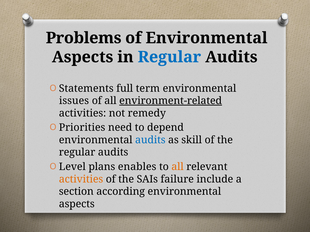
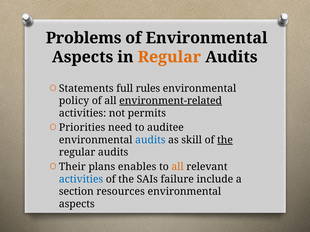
Regular at (169, 57) colour: blue -> orange
term: term -> rules
issues: issues -> policy
remedy: remedy -> permits
depend: depend -> auditee
the at (225, 140) underline: none -> present
Level: Level -> Their
activities at (81, 179) colour: orange -> blue
according: according -> resources
